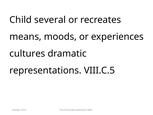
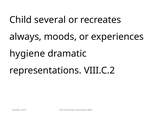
means: means -> always
cultures: cultures -> hygiene
VIII.C.5: VIII.C.5 -> VIII.C.2
